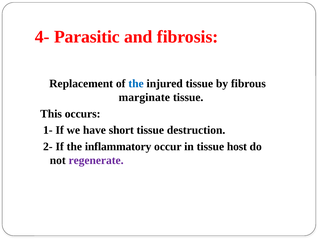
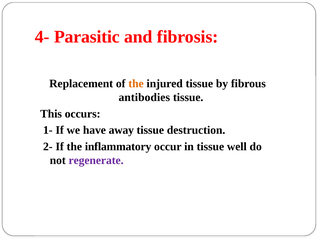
the at (136, 83) colour: blue -> orange
marginate: marginate -> antibodies
short: short -> away
host: host -> well
